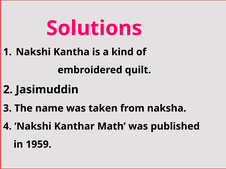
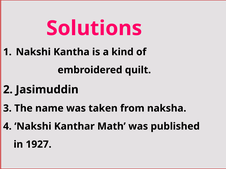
1959: 1959 -> 1927
